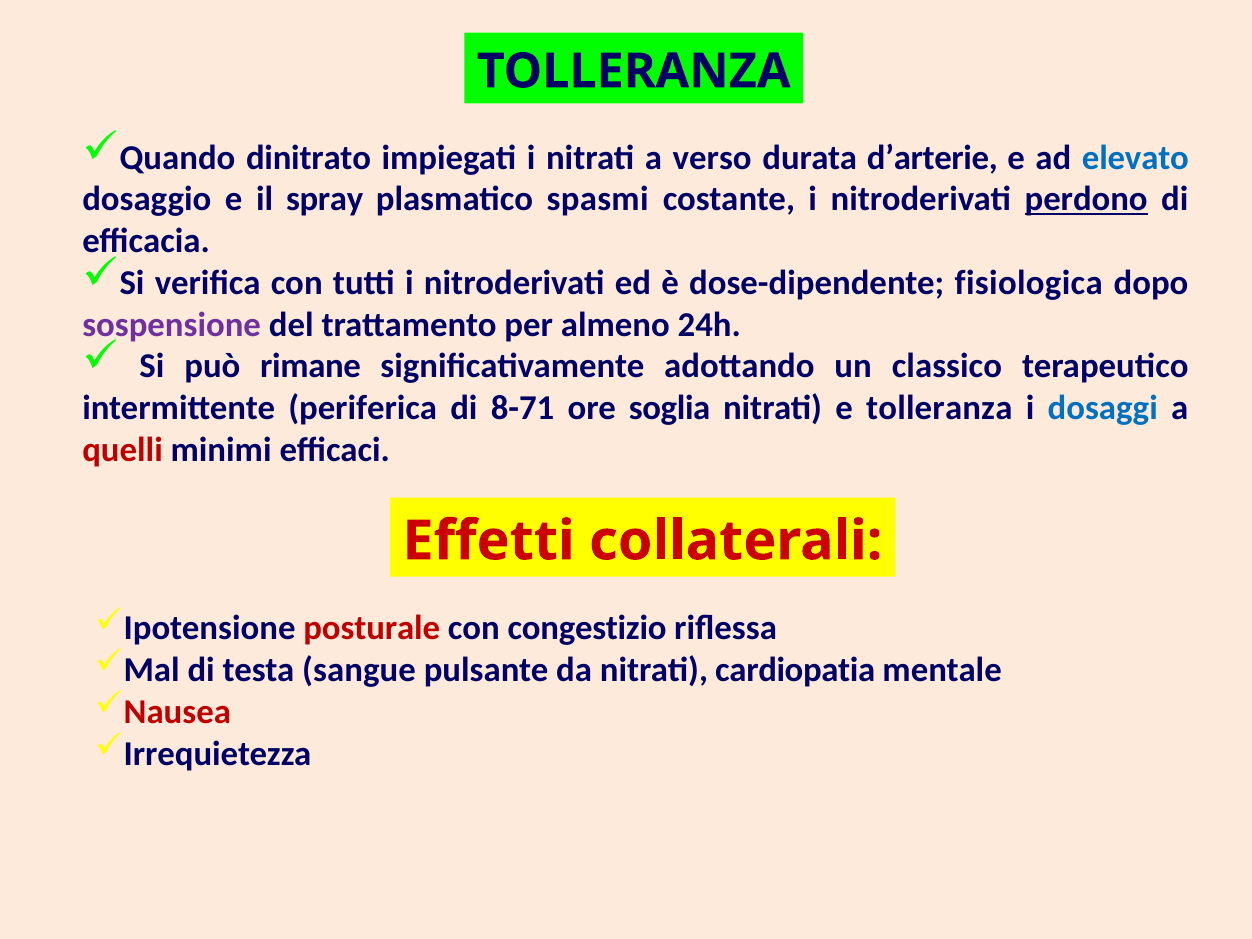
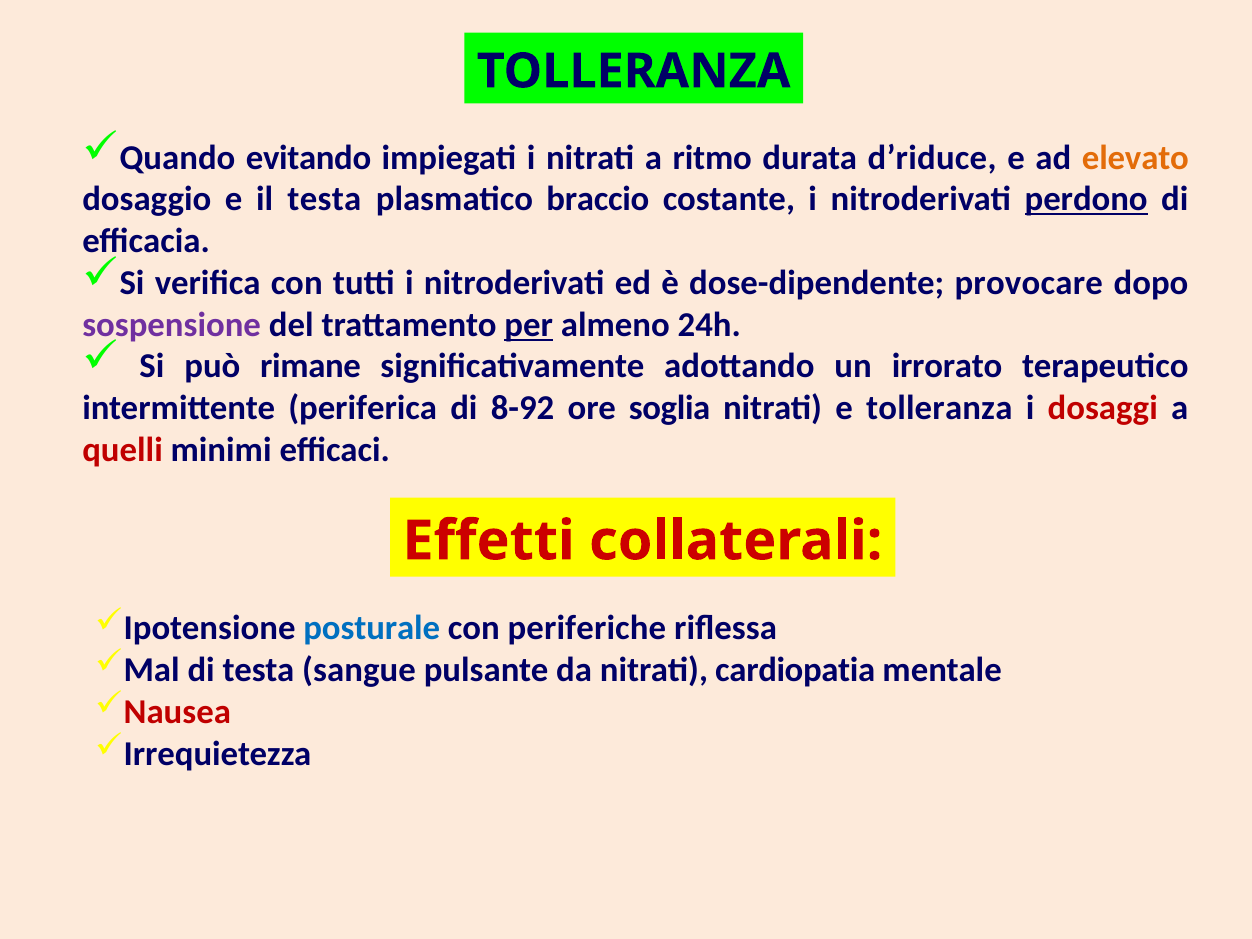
dinitrato: dinitrato -> evitando
verso: verso -> ritmo
d’arterie: d’arterie -> d’riduce
elevato colour: blue -> orange
il spray: spray -> testa
spasmi: spasmi -> braccio
fisiologica: fisiologica -> provocare
per underline: none -> present
classico: classico -> irrorato
8-71: 8-71 -> 8-92
dosaggi colour: blue -> red
posturale colour: red -> blue
congestizio: congestizio -> periferiche
